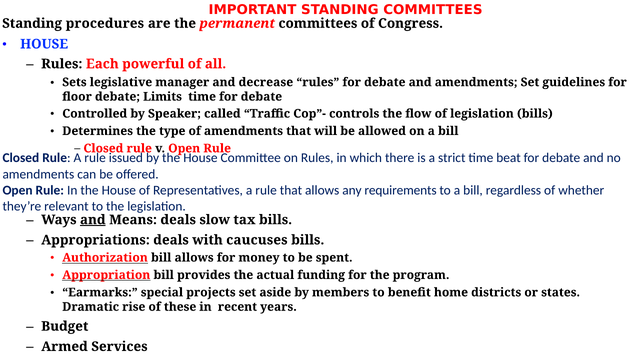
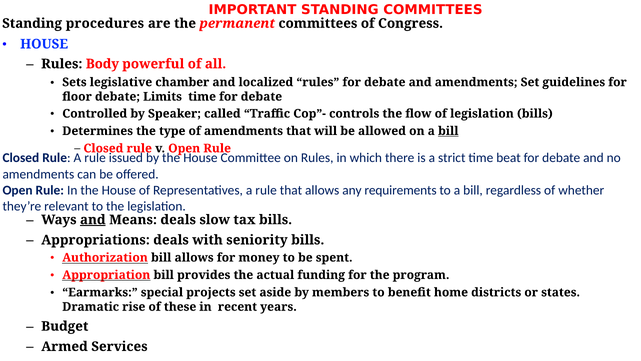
Each: Each -> Body
manager: manager -> chamber
decrease: decrease -> localized
bill at (448, 131) underline: none -> present
caucuses: caucuses -> seniority
